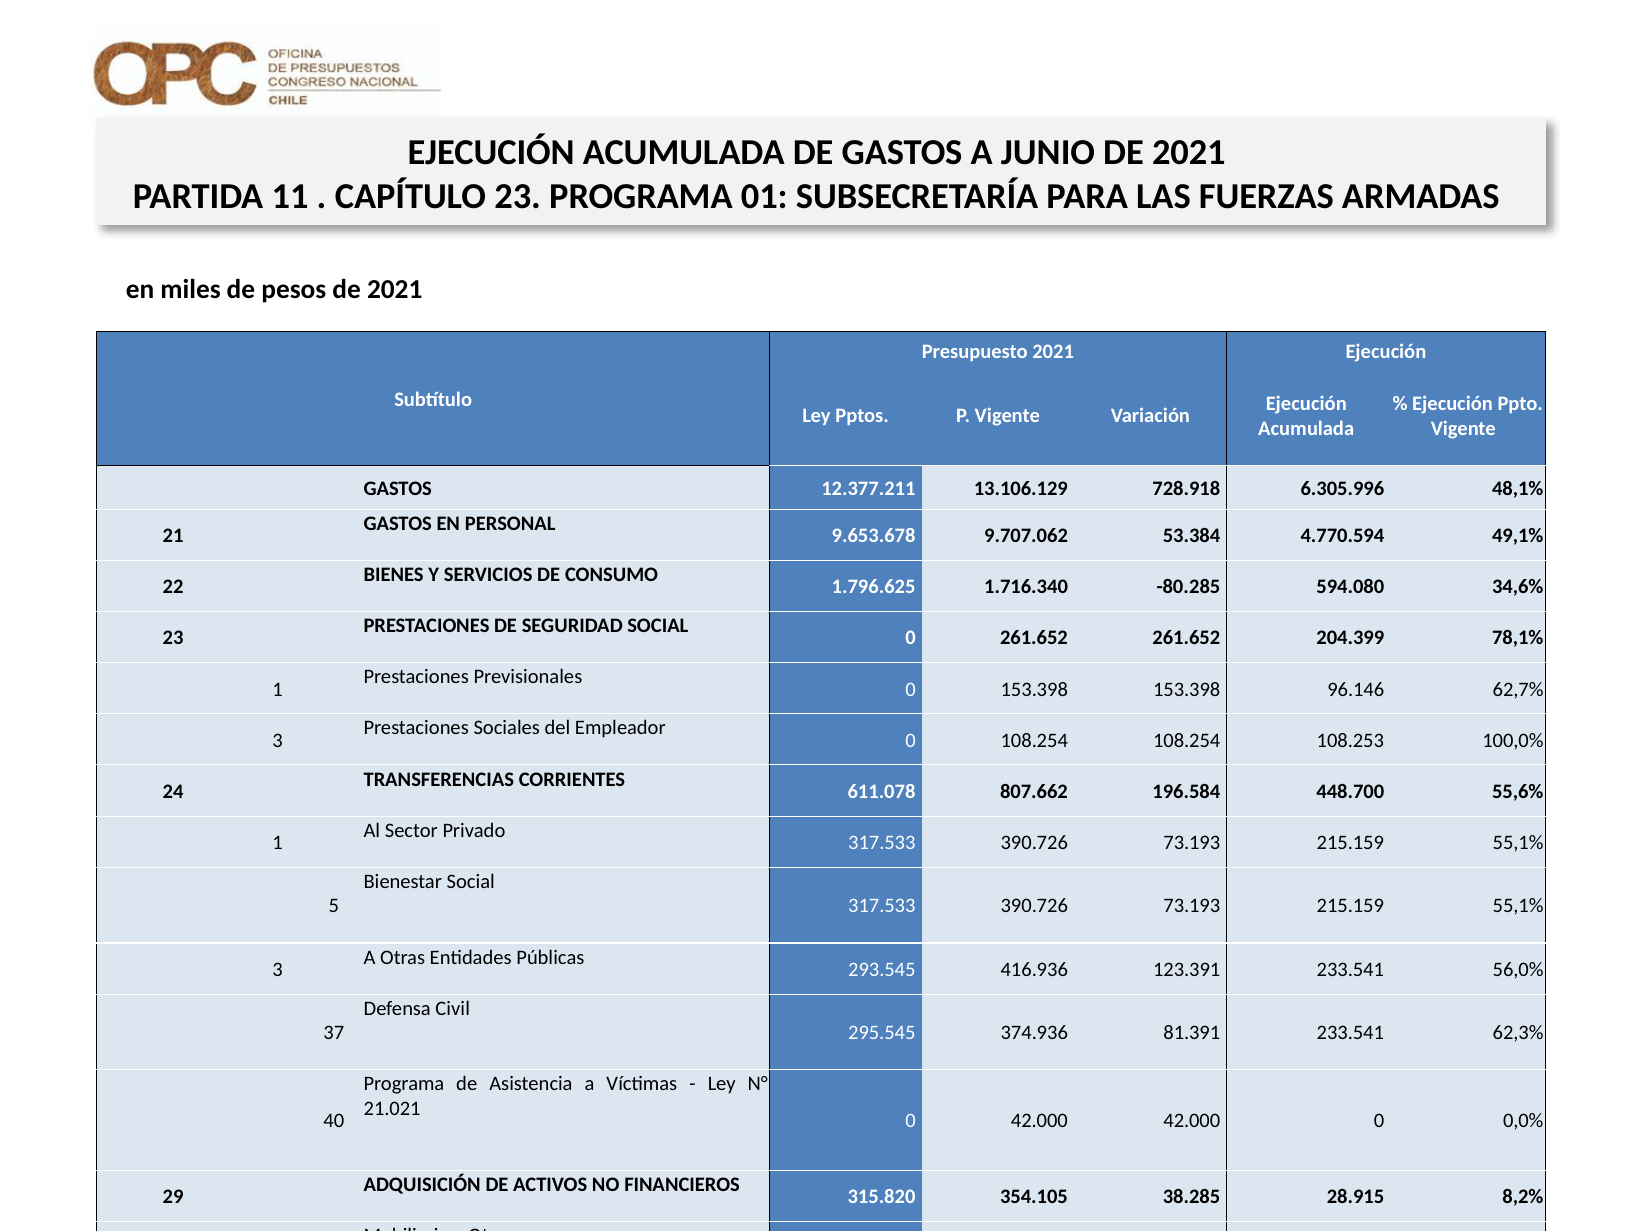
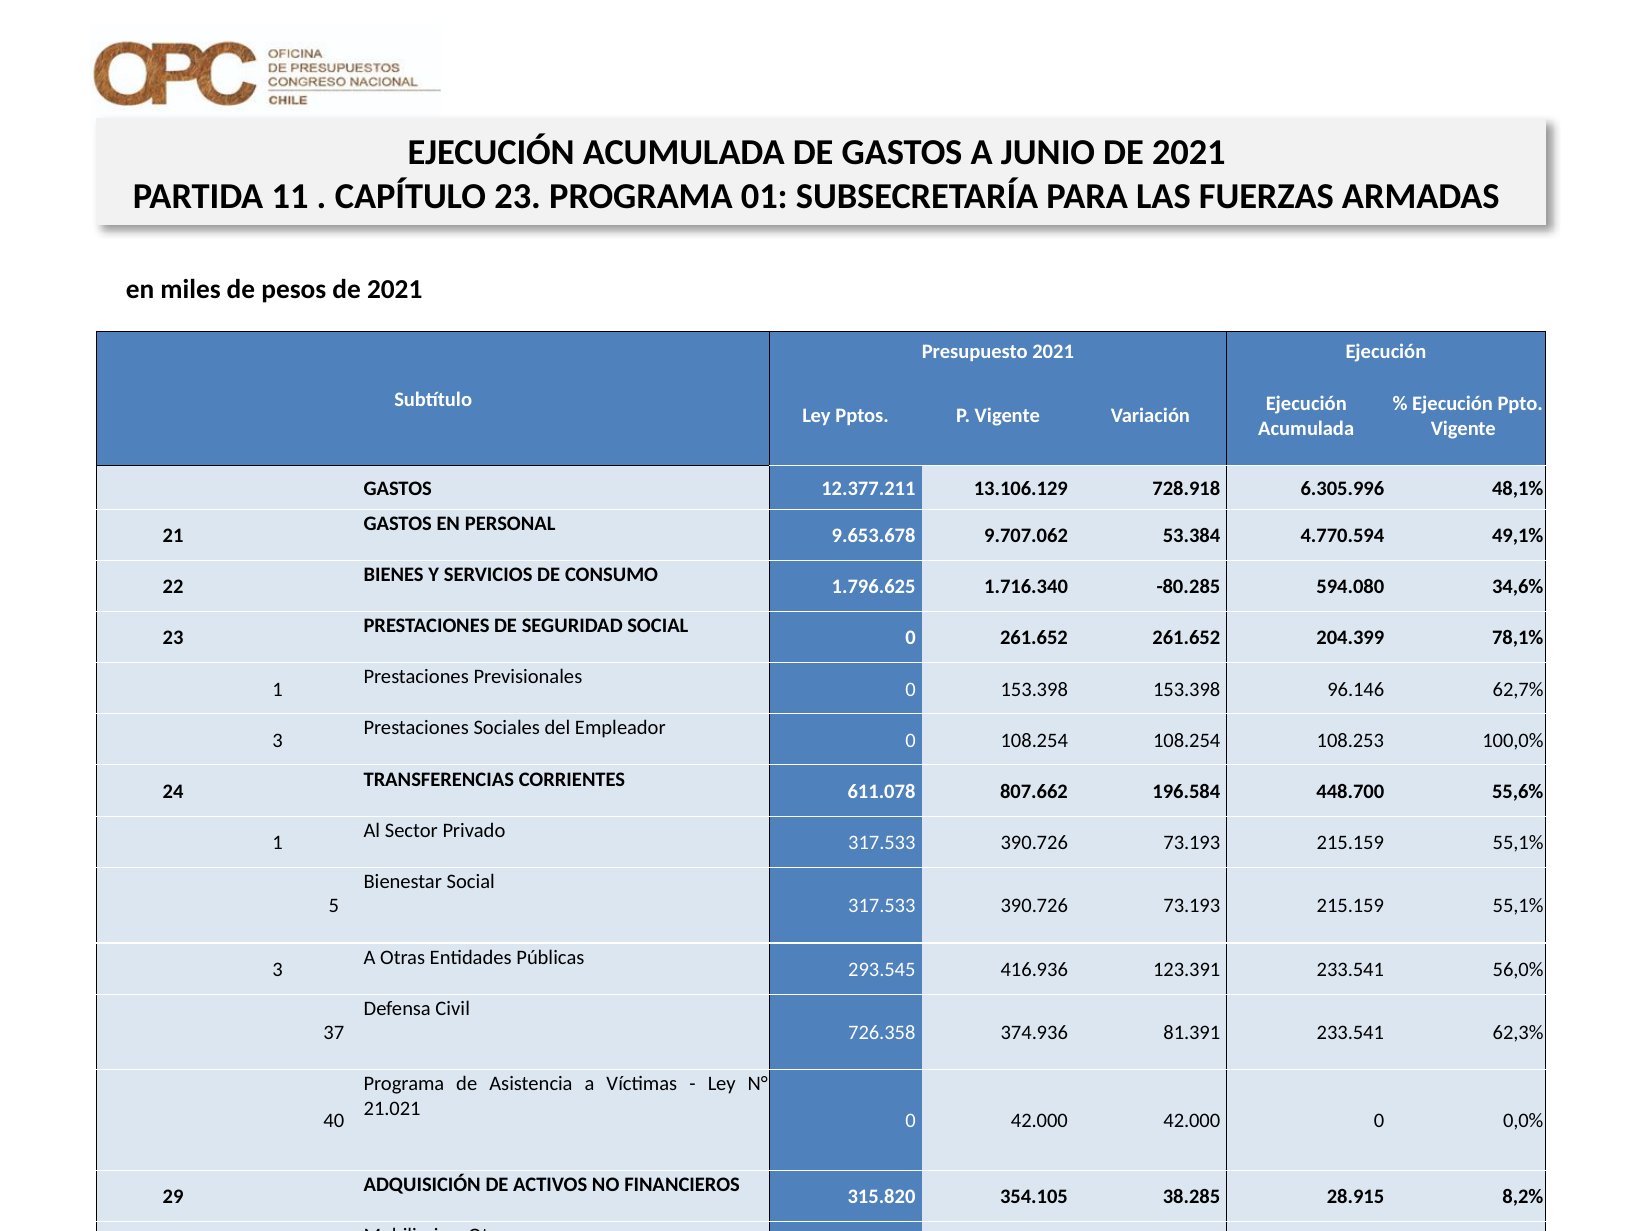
295.545: 295.545 -> 726.358
